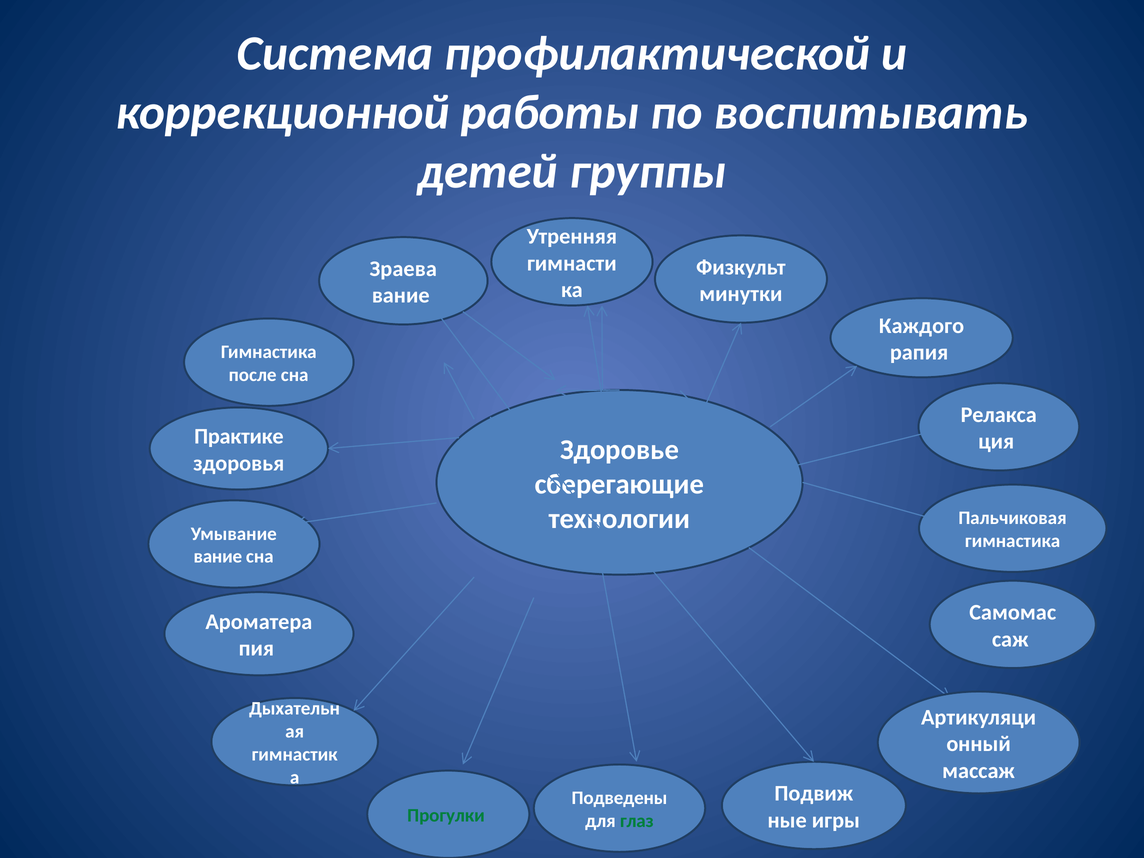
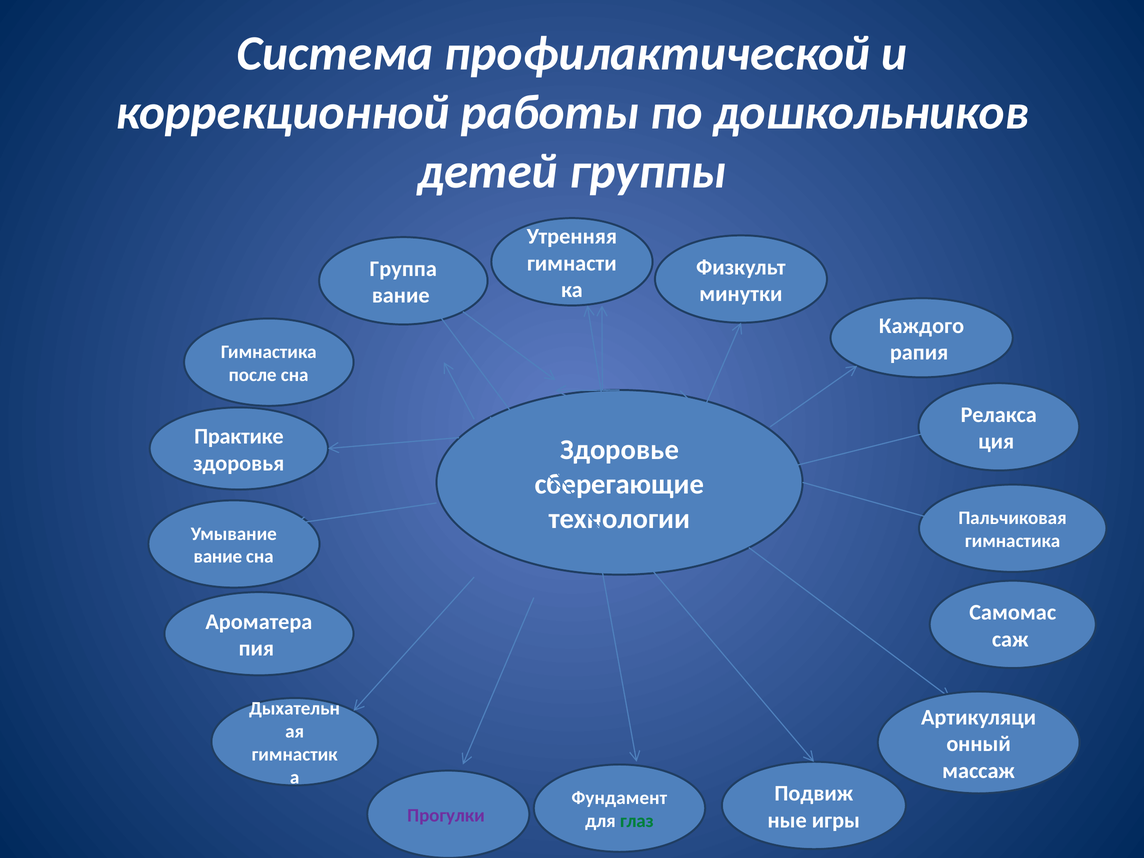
воспитывать: воспитывать -> дошкольников
Зраева: Зраева -> Группа
Подведены: Подведены -> Фундамент
Прогулки colour: green -> purple
